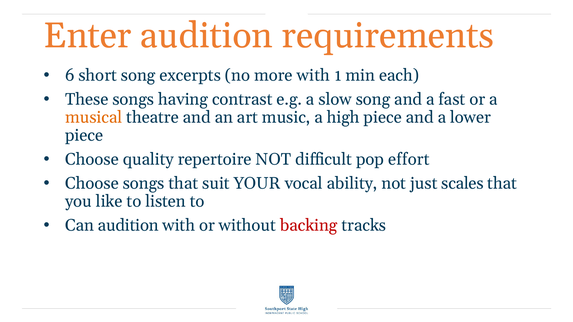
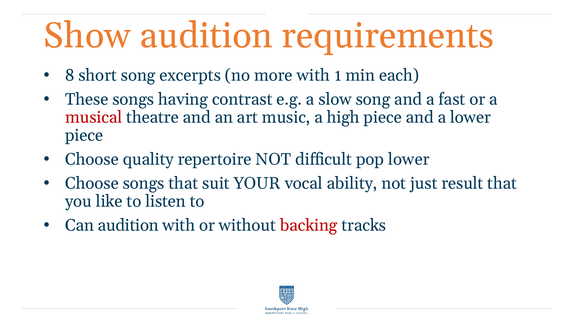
Enter: Enter -> Show
6: 6 -> 8
musical colour: orange -> red
pop effort: effort -> lower
scales: scales -> result
